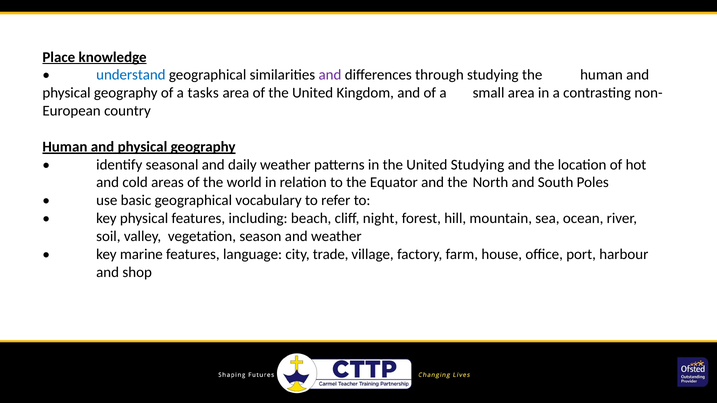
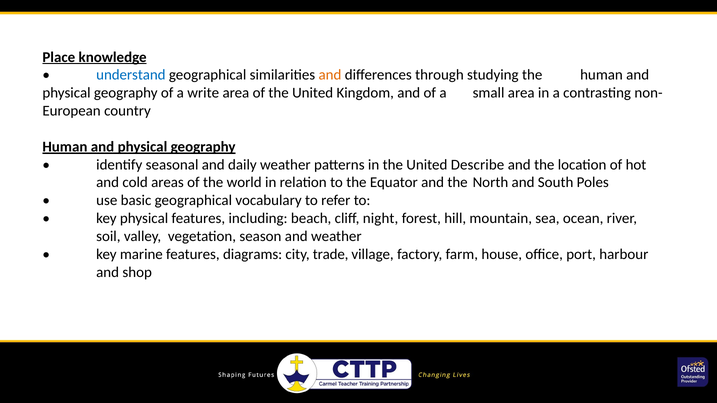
and at (330, 75) colour: purple -> orange
tasks: tasks -> write
United Studying: Studying -> Describe
language: language -> diagrams
